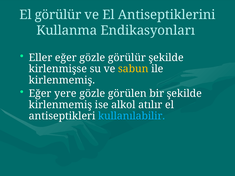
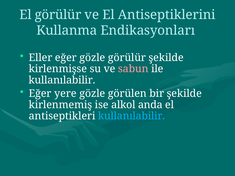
sabun colour: yellow -> pink
kirlenmemiş at (62, 80): kirlenmemiş -> kullanılabilir
atılır: atılır -> anda
